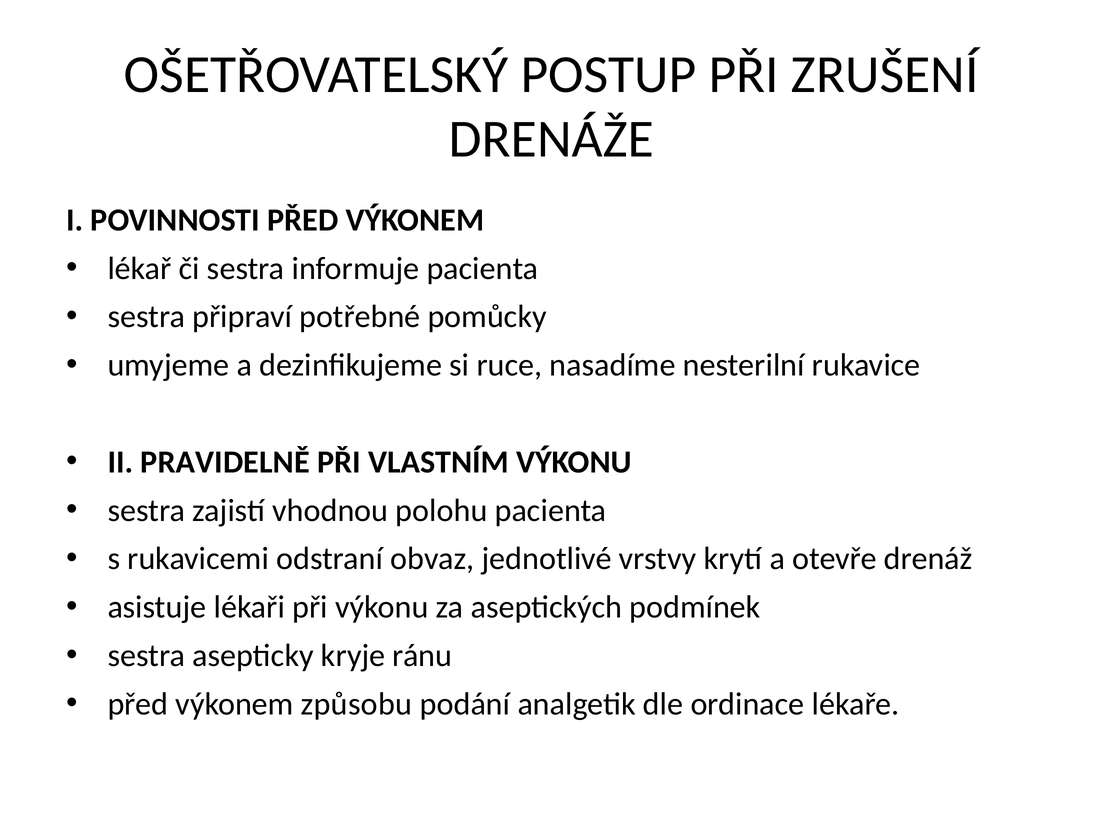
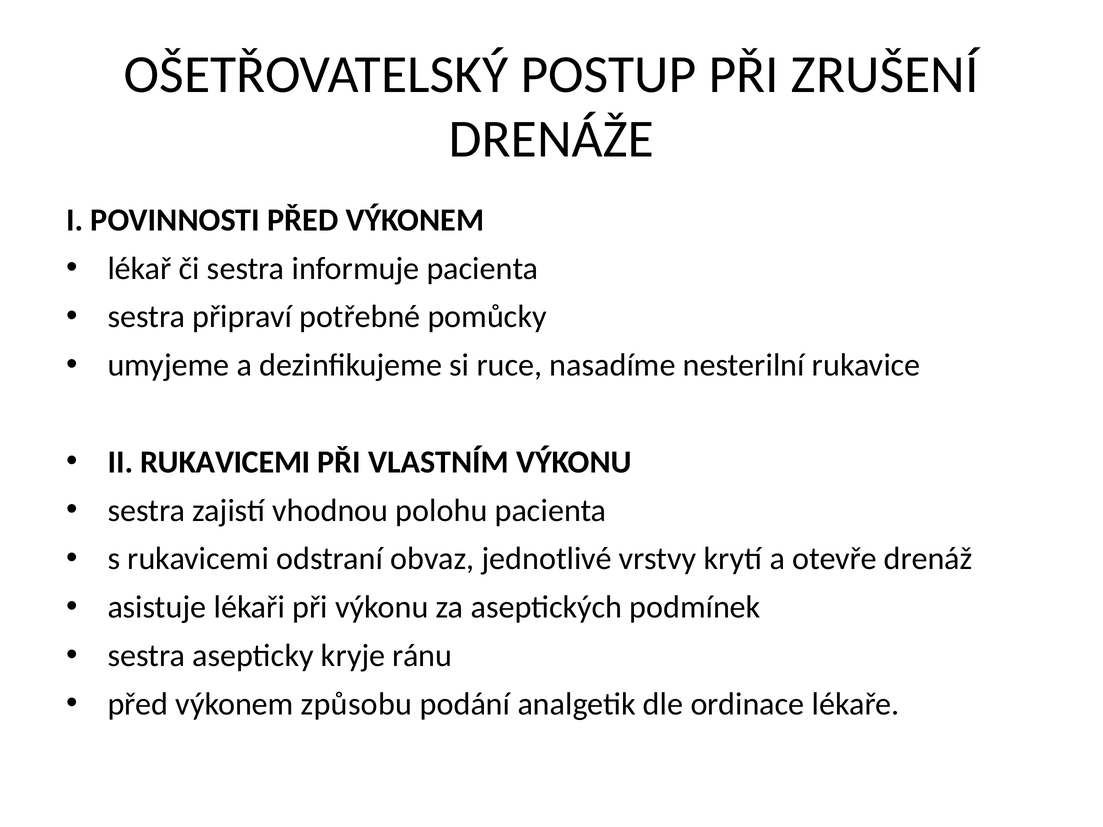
II PRAVIDELNĚ: PRAVIDELNĚ -> RUKAVICEMI
